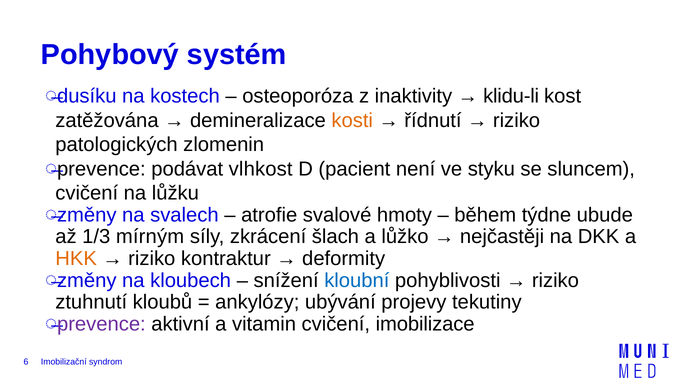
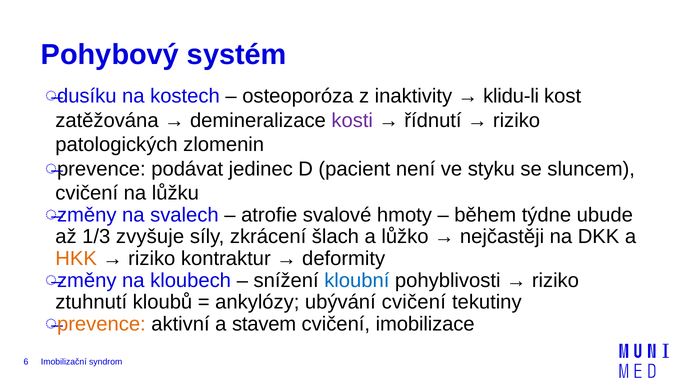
kosti colour: orange -> purple
vlhkost: vlhkost -> jedinec
mírným: mírným -> zvyšuje
ubývání projevy: projevy -> cvičení
prevence at (101, 324) colour: purple -> orange
vitamin: vitamin -> stavem
